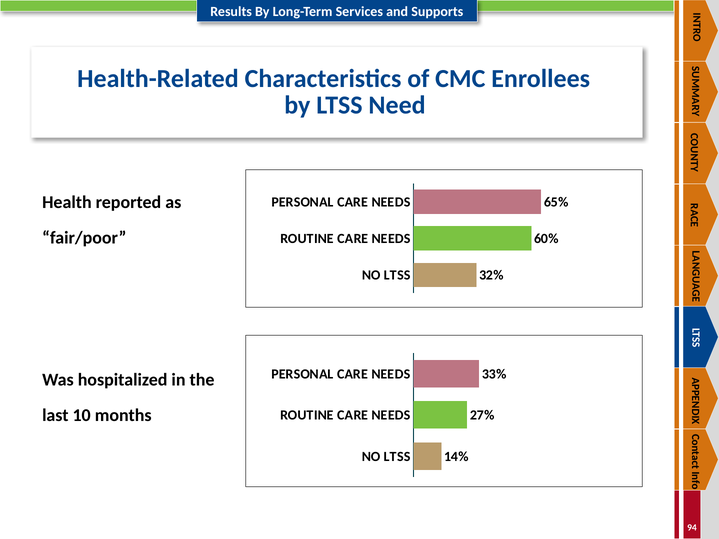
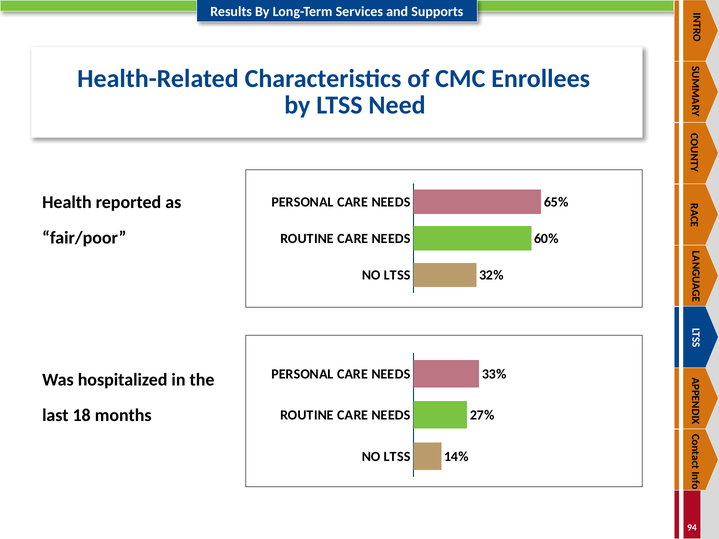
10: 10 -> 18
